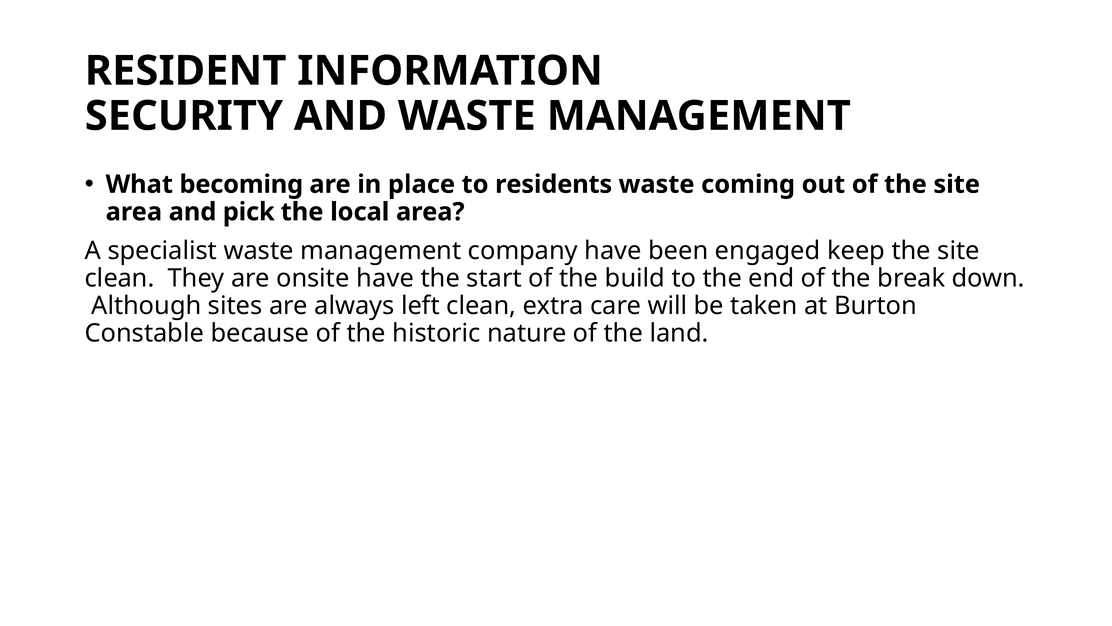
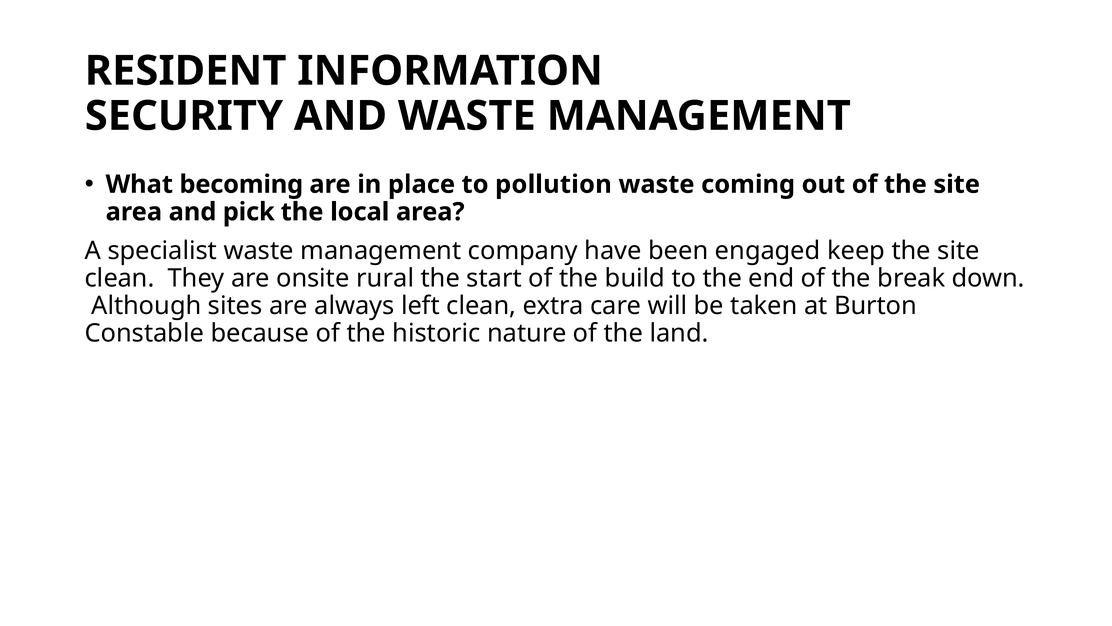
residents: residents -> pollution
onsite have: have -> rural
